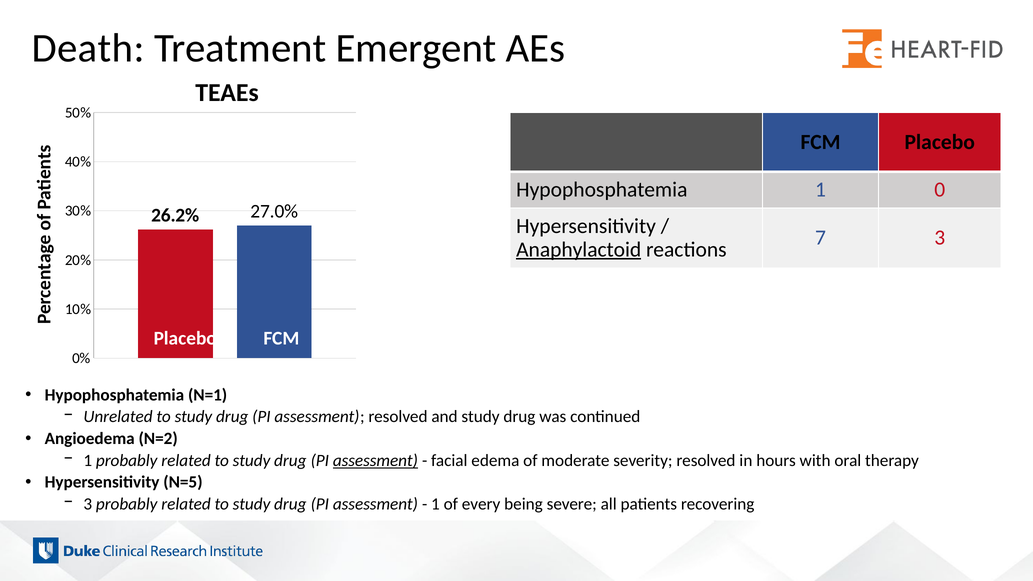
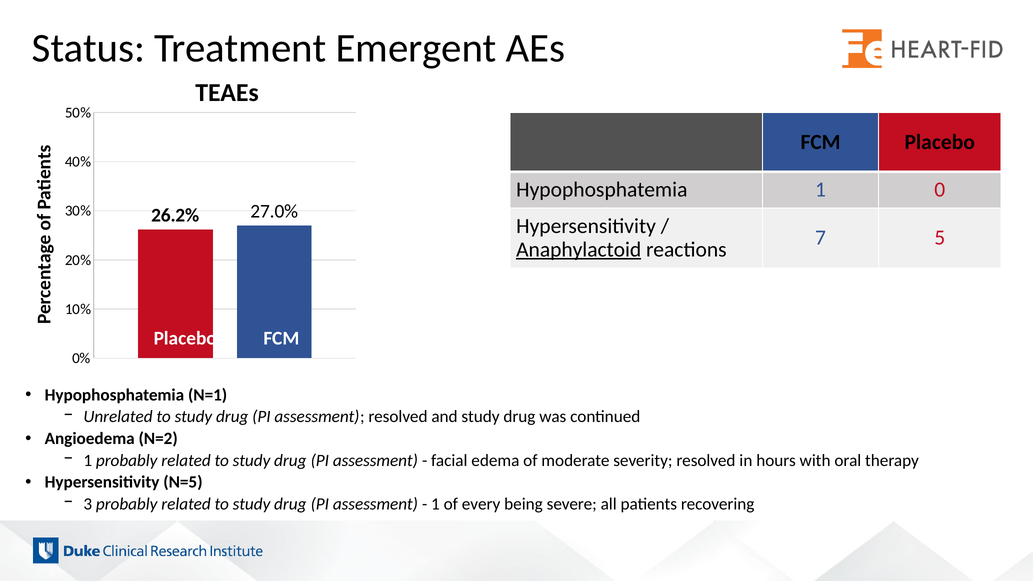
Death: Death -> Status
7 3: 3 -> 5
assessment at (375, 460) underline: present -> none
